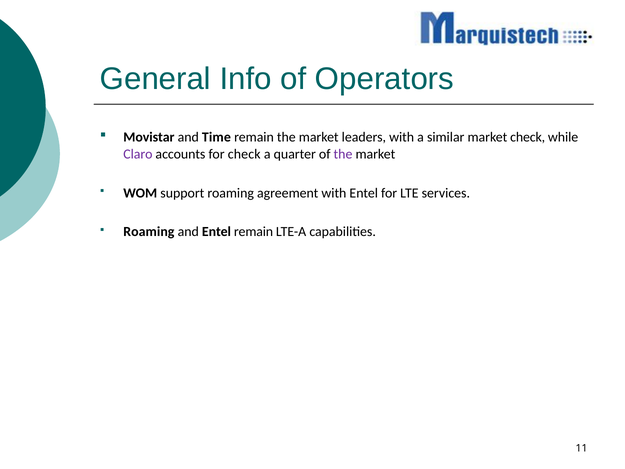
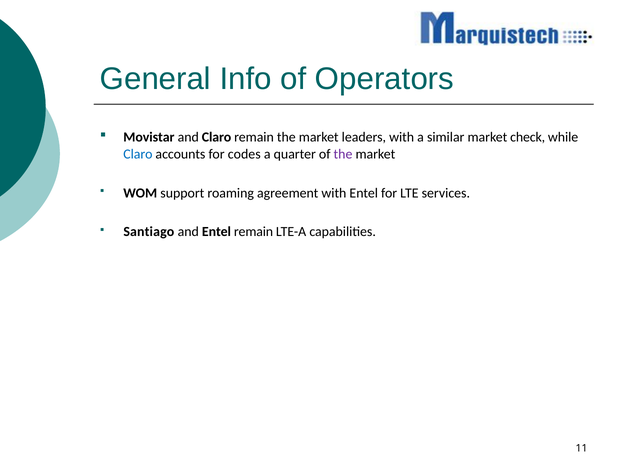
and Time: Time -> Claro
Claro at (138, 154) colour: purple -> blue
for check: check -> codes
Roaming at (149, 232): Roaming -> Santiago
